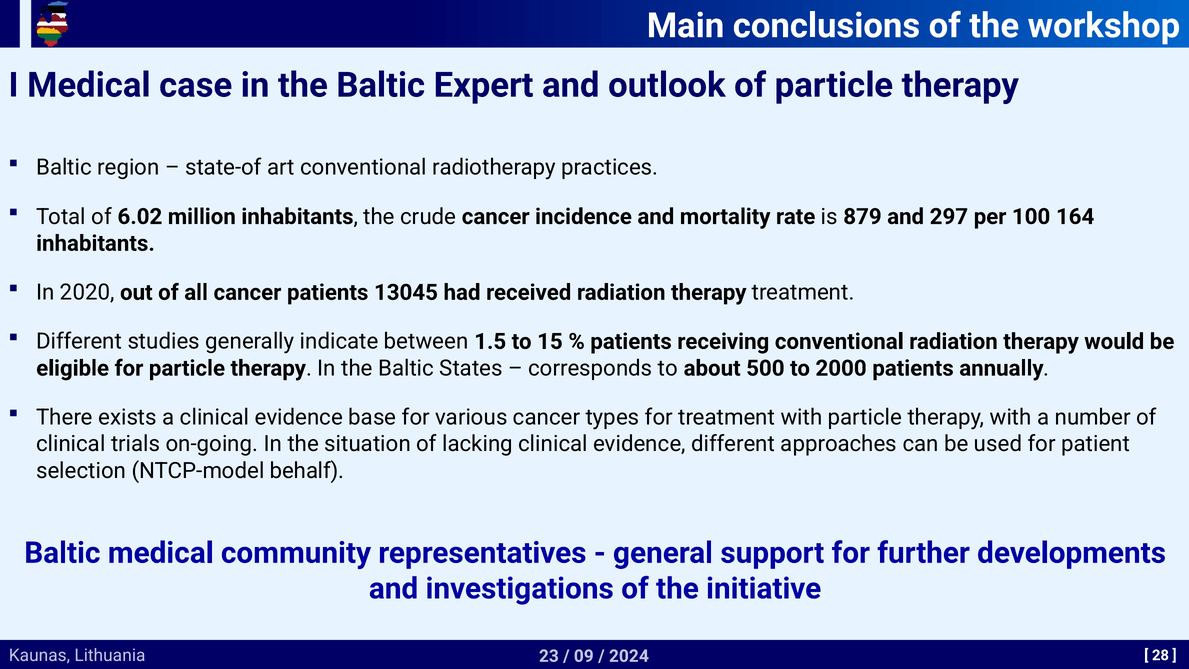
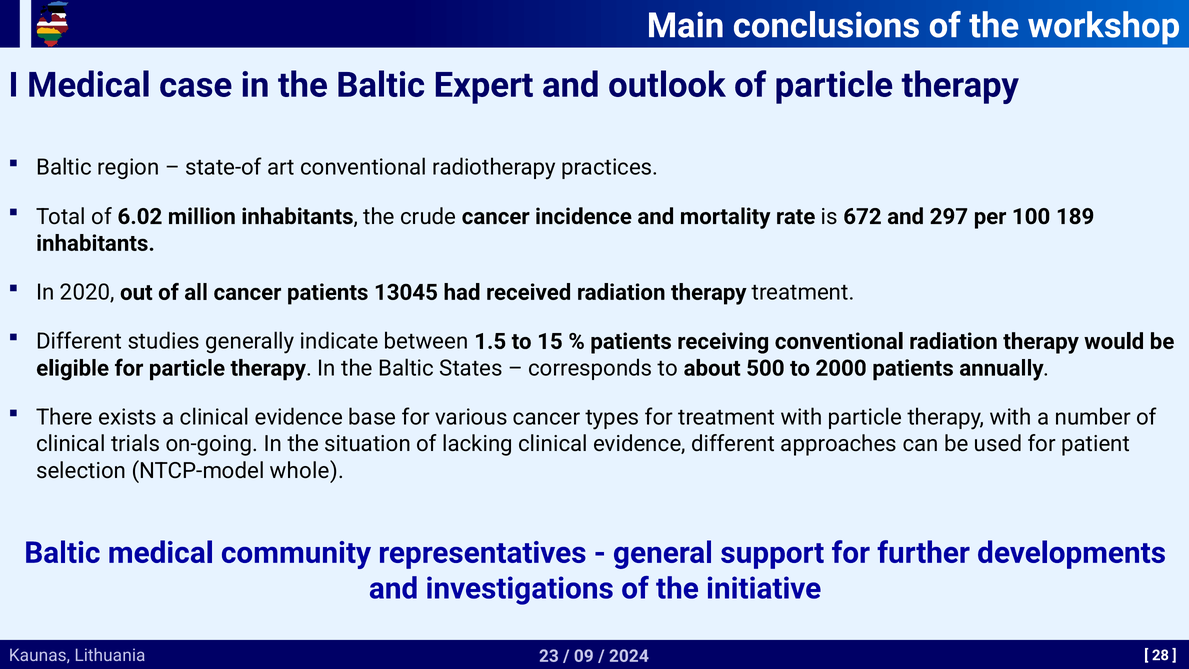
879: 879 -> 672
164: 164 -> 189
behalf: behalf -> whole
